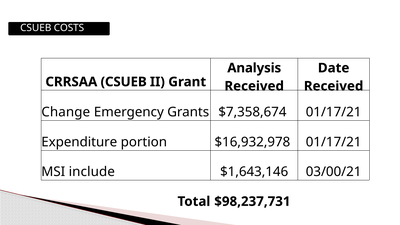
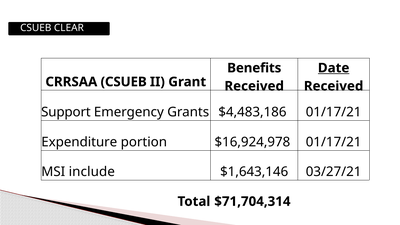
COSTS: COSTS -> CLEAR
Analysis: Analysis -> Benefits
Date underline: none -> present
Change: Change -> Support
$7,358,674: $7,358,674 -> $4,483,186
$16,932,978: $16,932,978 -> $16,924,978
03/00/21: 03/00/21 -> 03/27/21
$98,237,731: $98,237,731 -> $71,704,314
